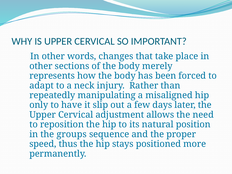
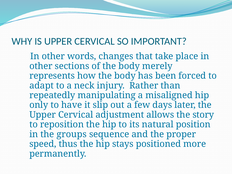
need: need -> story
